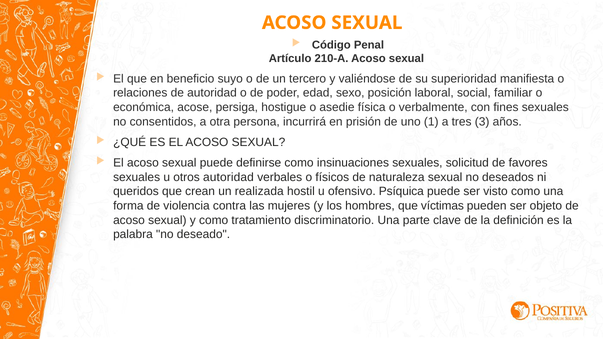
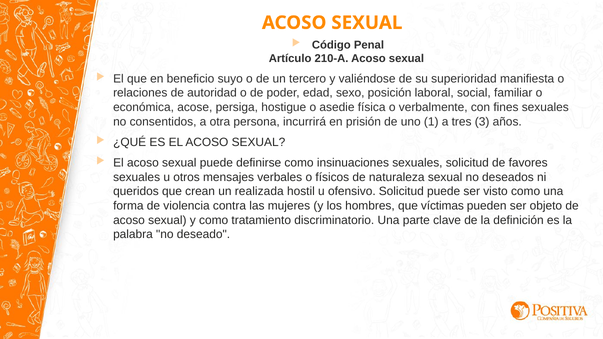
otros autoridad: autoridad -> mensajes
ofensivo Psíquica: Psíquica -> Solicitud
